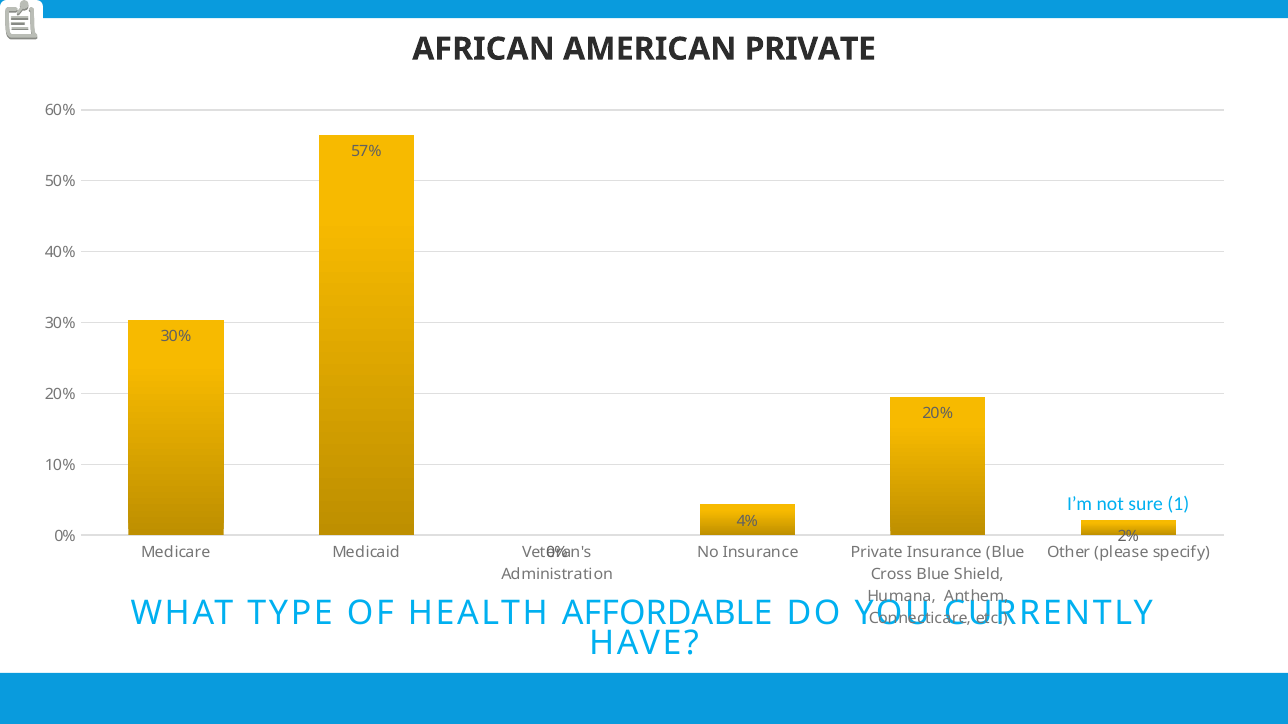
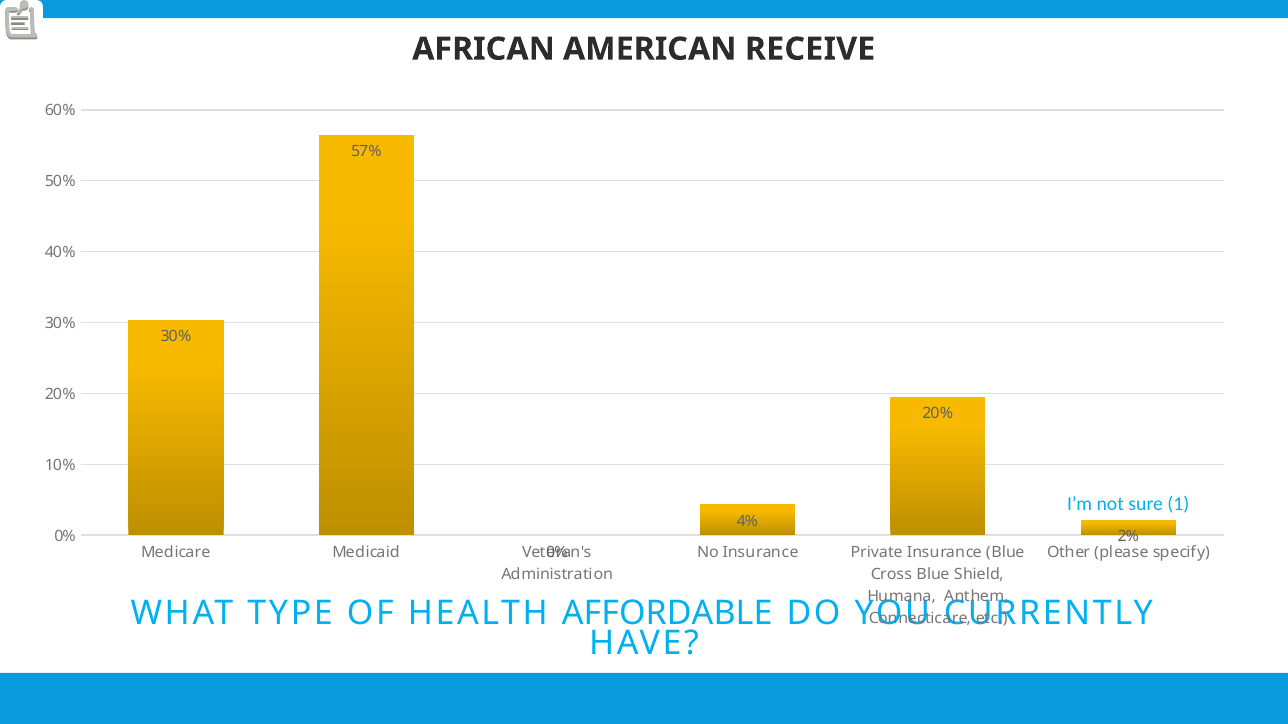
AMERICAN PRIVATE: PRIVATE -> RECEIVE
